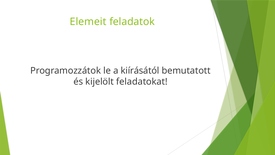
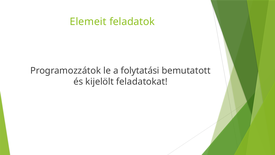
kiírásától: kiírásától -> folytatási
